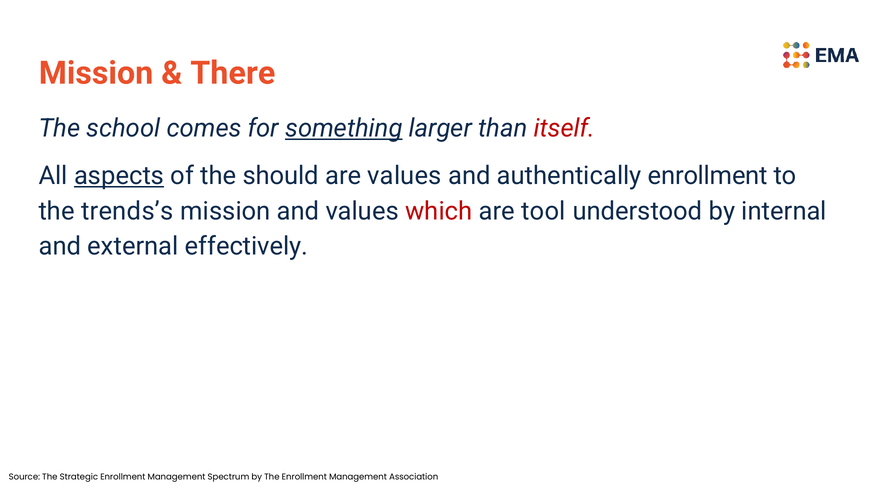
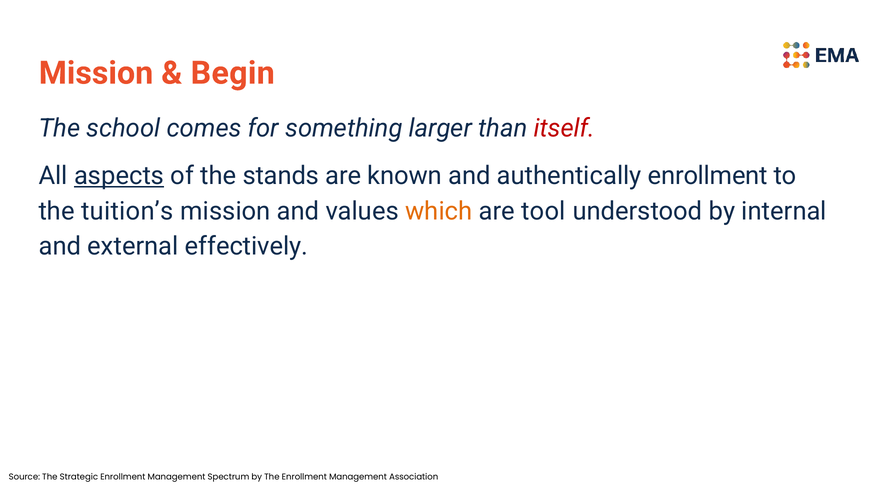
There: There -> Begin
something underline: present -> none
should: should -> stands
are values: values -> known
trends’s: trends’s -> tuition’s
which colour: red -> orange
